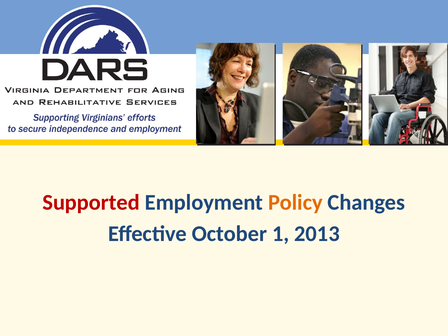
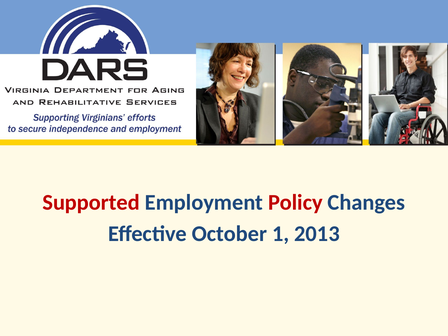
Policy colour: orange -> red
